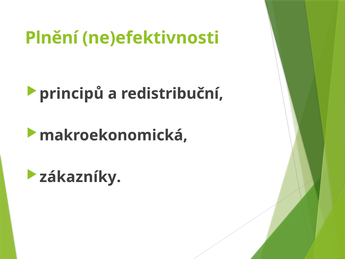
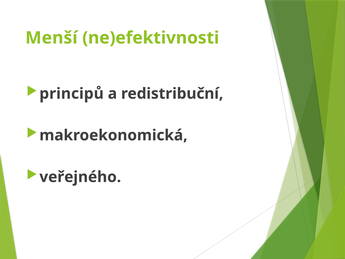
Plnění: Plnění -> Menší
zákazníky: zákazníky -> veřejného
